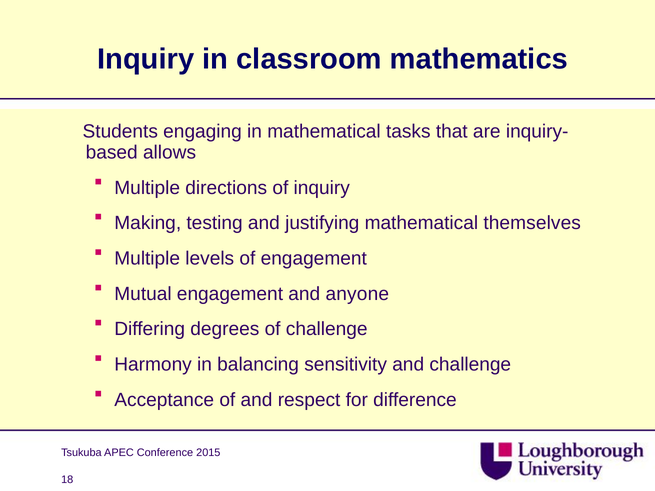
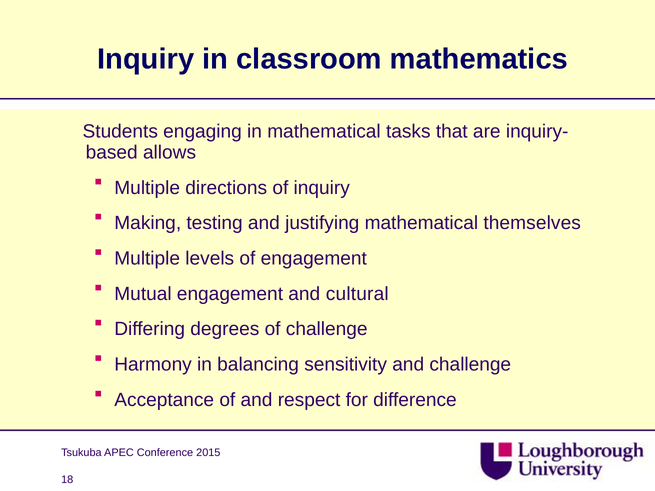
anyone: anyone -> cultural
